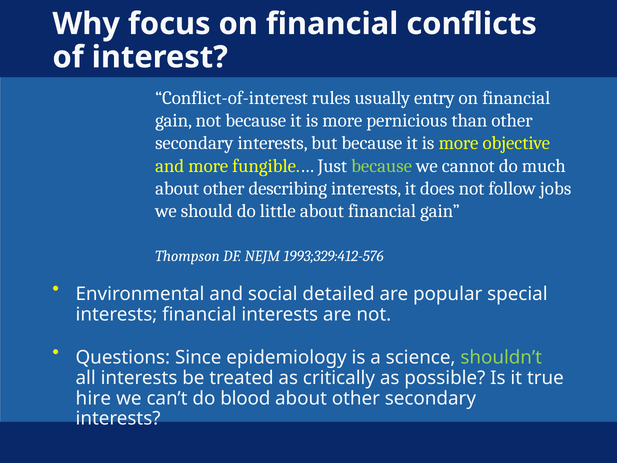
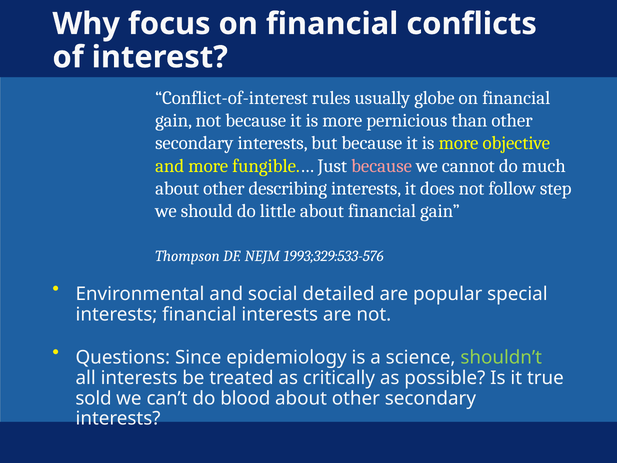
entry: entry -> globe
because at (382, 166) colour: light green -> pink
jobs: jobs -> step
1993;329:412-576: 1993;329:412-576 -> 1993;329:533-576
hire: hire -> sold
